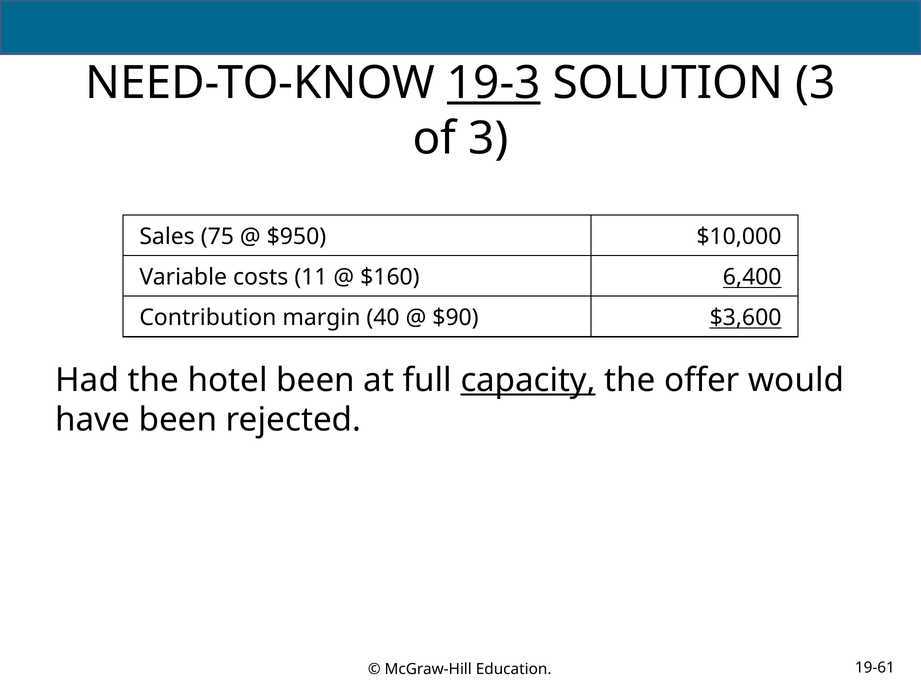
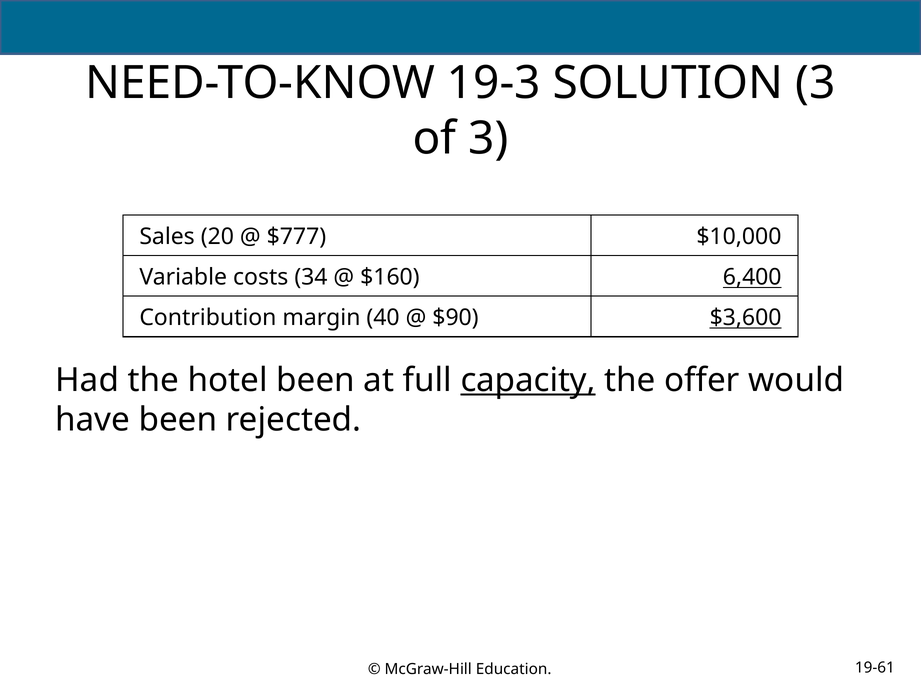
19-3 underline: present -> none
75: 75 -> 20
$950: $950 -> $777
11: 11 -> 34
